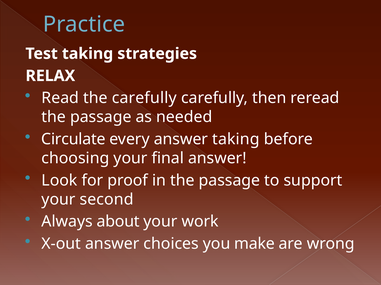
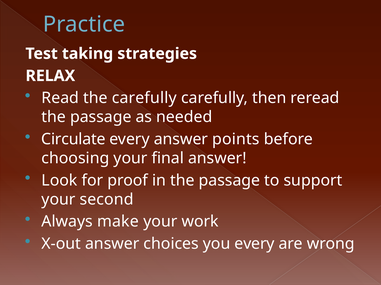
answer taking: taking -> points
about: about -> make
you make: make -> every
